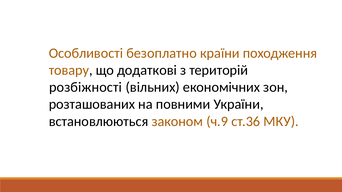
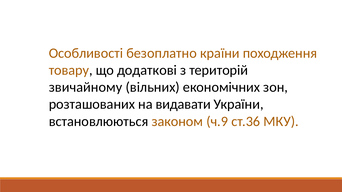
розбіжності: розбіжності -> звичайному
повними: повними -> видавати
